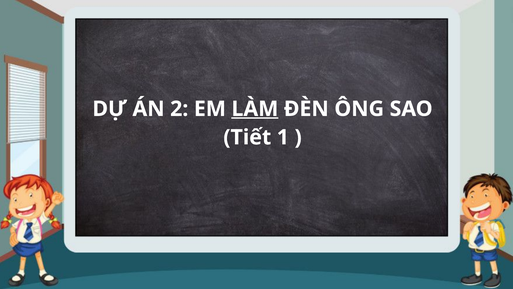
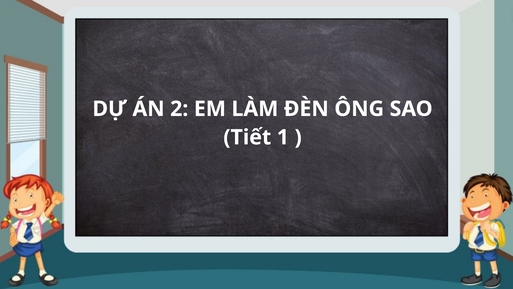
LÀM underline: present -> none
